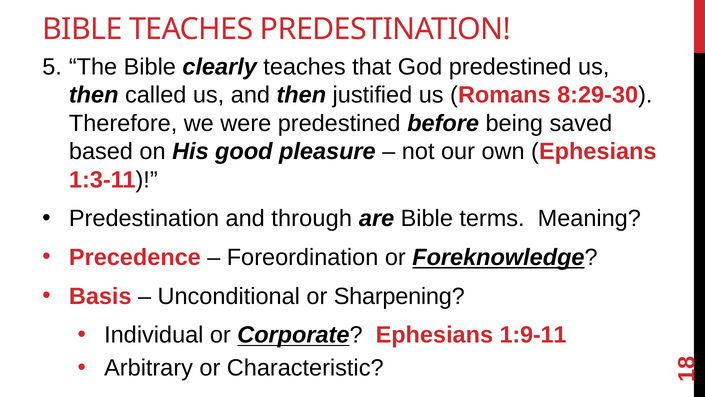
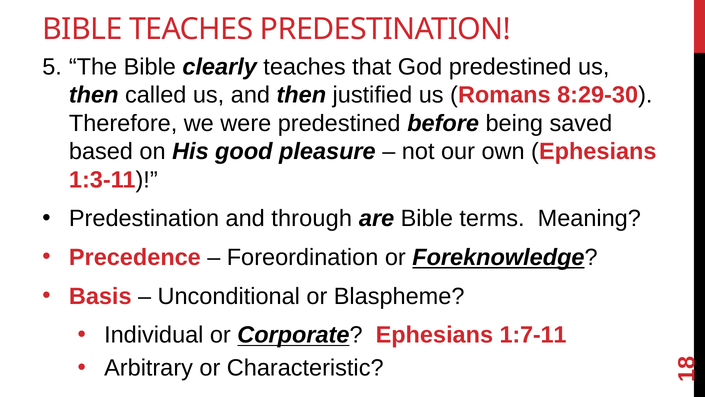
Sharpening: Sharpening -> Blaspheme
1:9-11: 1:9-11 -> 1:7-11
